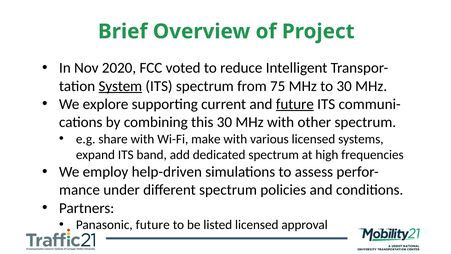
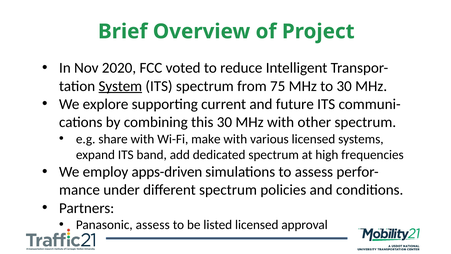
future at (295, 104) underline: present -> none
help-driven: help-driven -> apps-driven
Panasonic future: future -> assess
